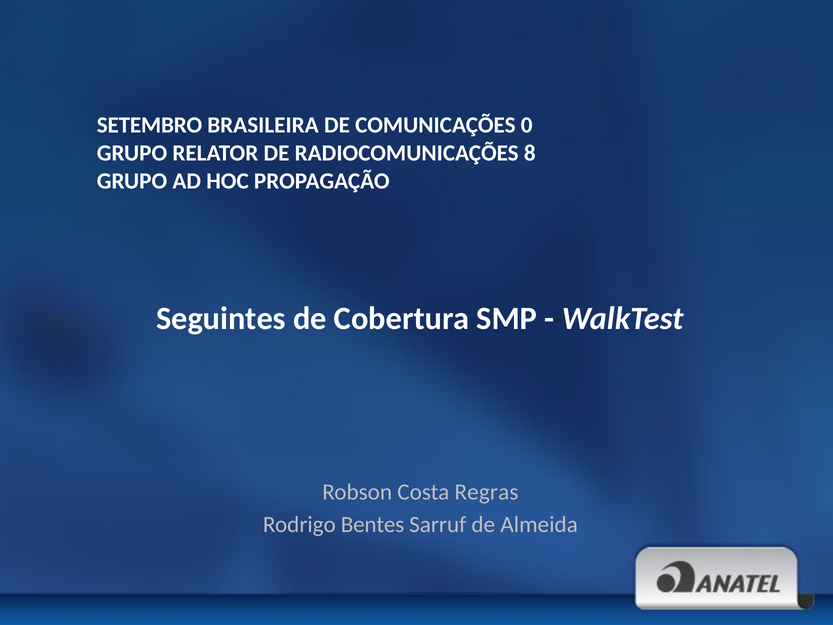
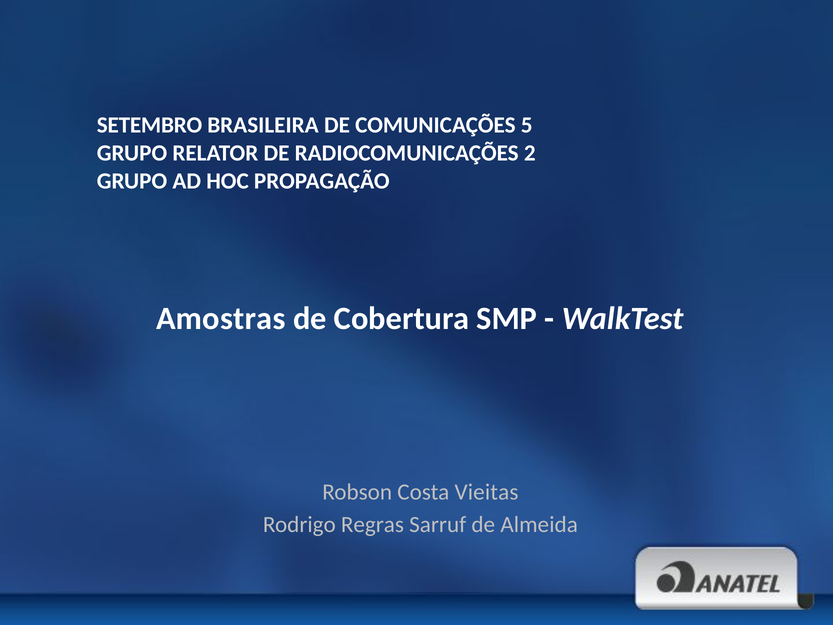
0: 0 -> 5
8: 8 -> 2
Seguintes: Seguintes -> Amostras
Regras: Regras -> Vieitas
Bentes: Bentes -> Regras
